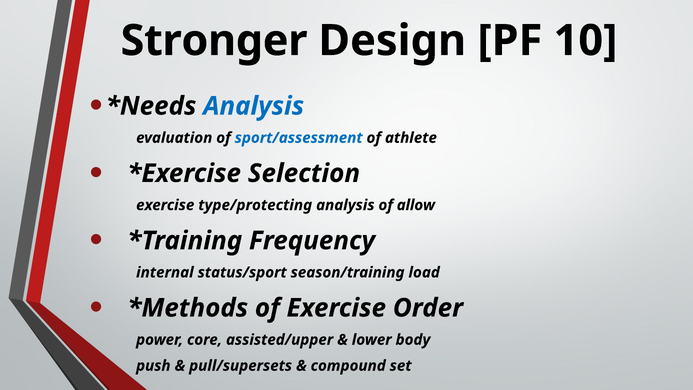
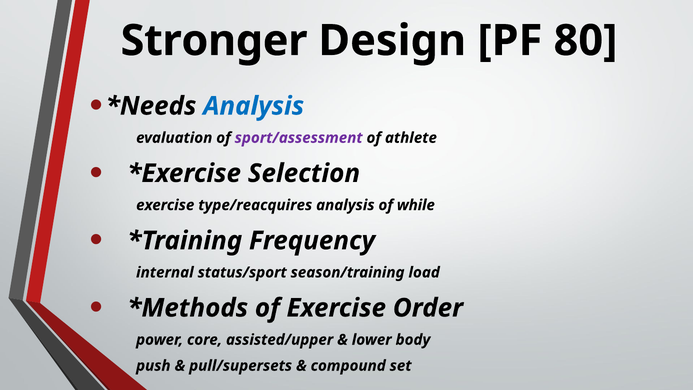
10: 10 -> 80
sport/assessment colour: blue -> purple
type/protecting: type/protecting -> type/reacquires
allow: allow -> while
